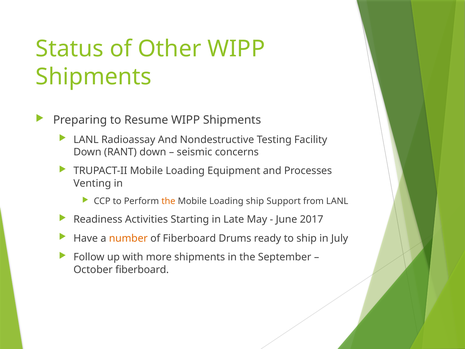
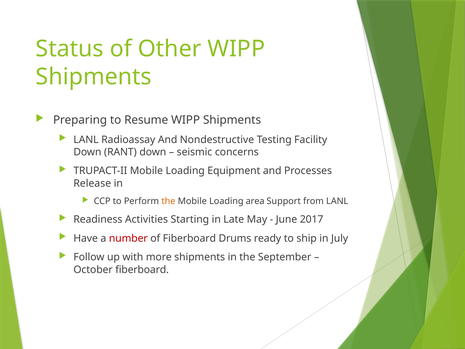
Venting: Venting -> Release
Loading ship: ship -> area
number colour: orange -> red
